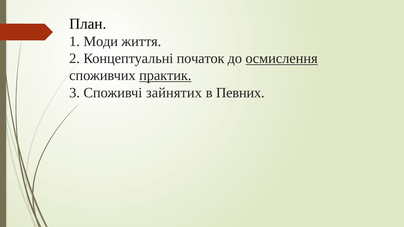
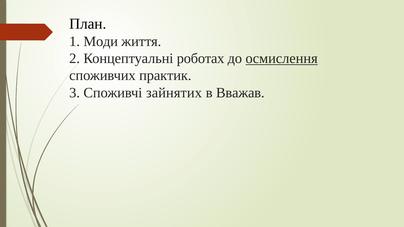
початок: початок -> роботах
практик underline: present -> none
Певних: Певних -> Вважав
